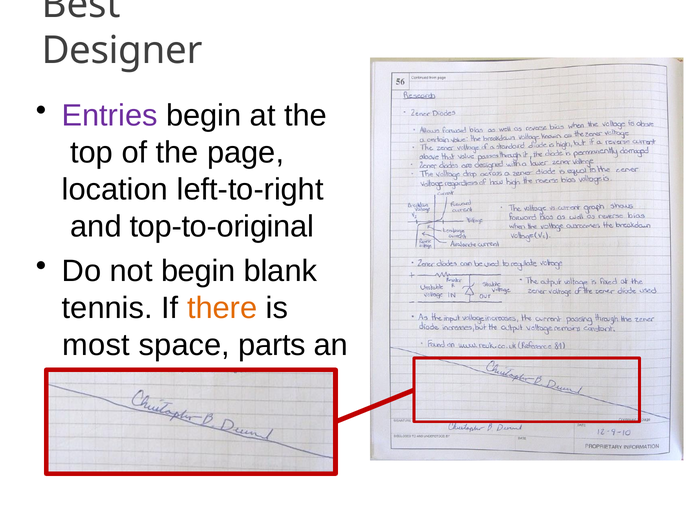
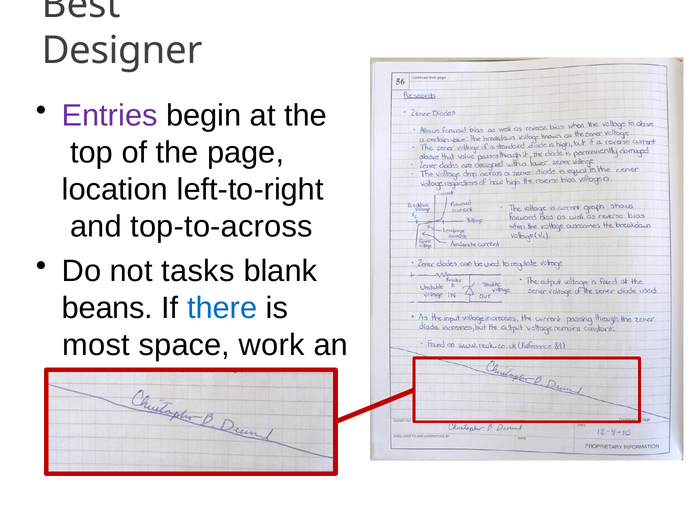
top-to-original: top-to-original -> top-to-across
not begin: begin -> tasks
tennis: tennis -> beans
there colour: orange -> blue
parts: parts -> work
